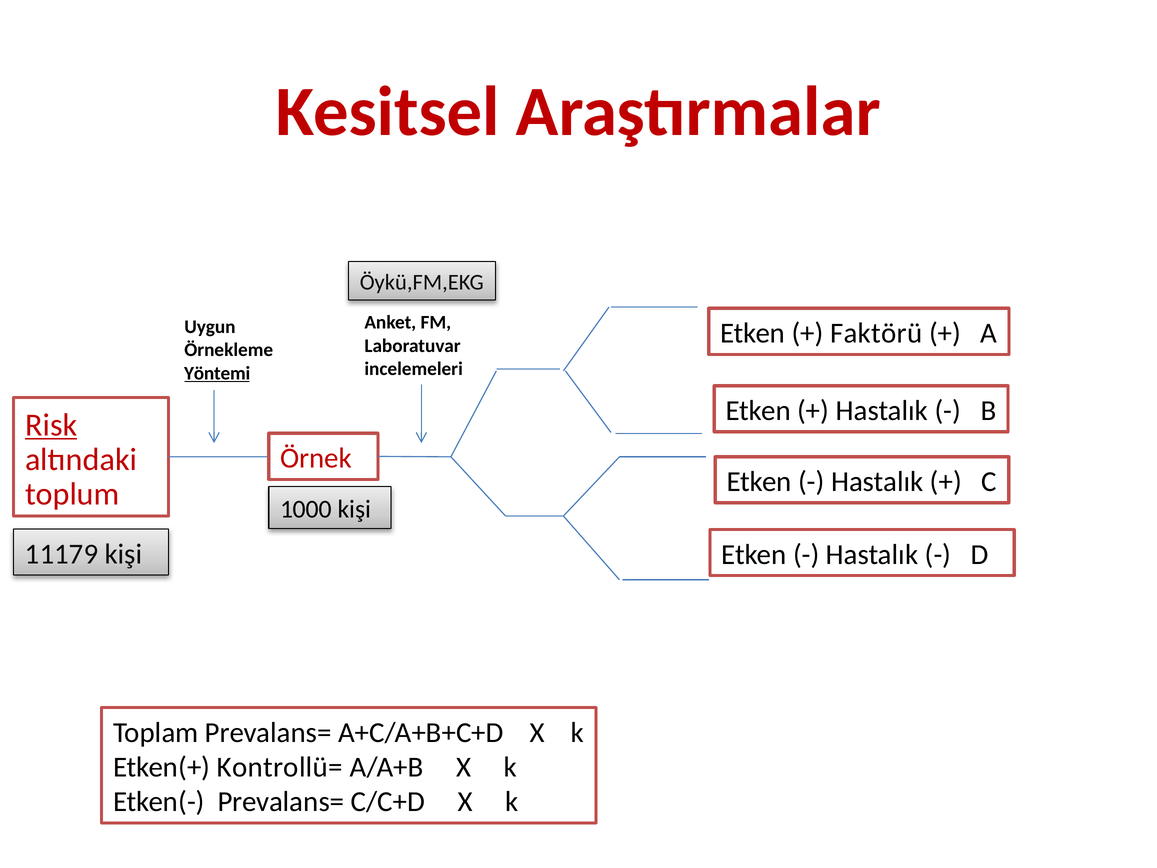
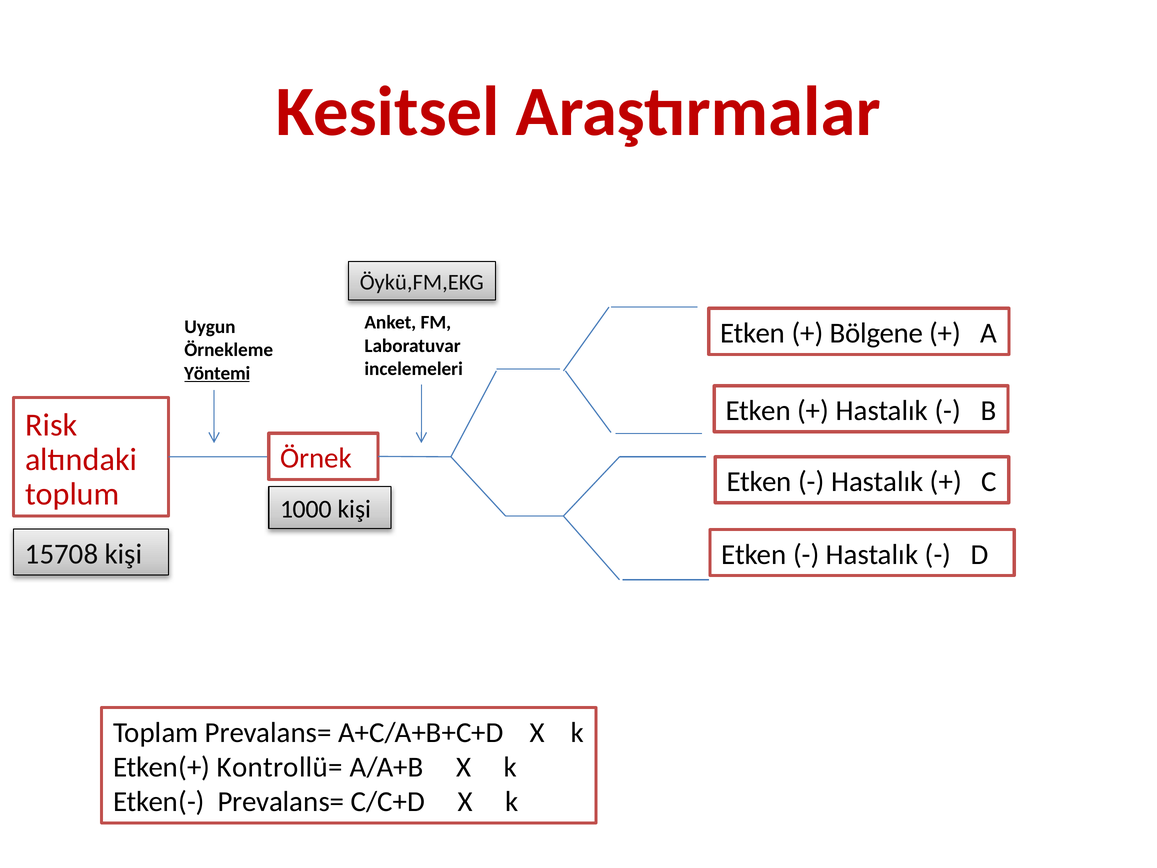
Faktörü: Faktörü -> Bölgene
Risk underline: present -> none
11179: 11179 -> 15708
